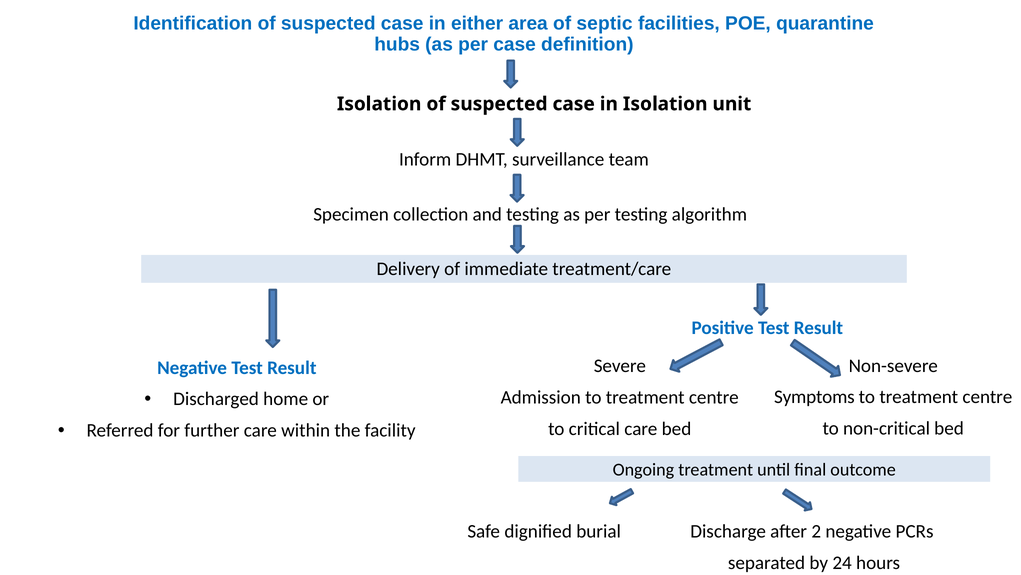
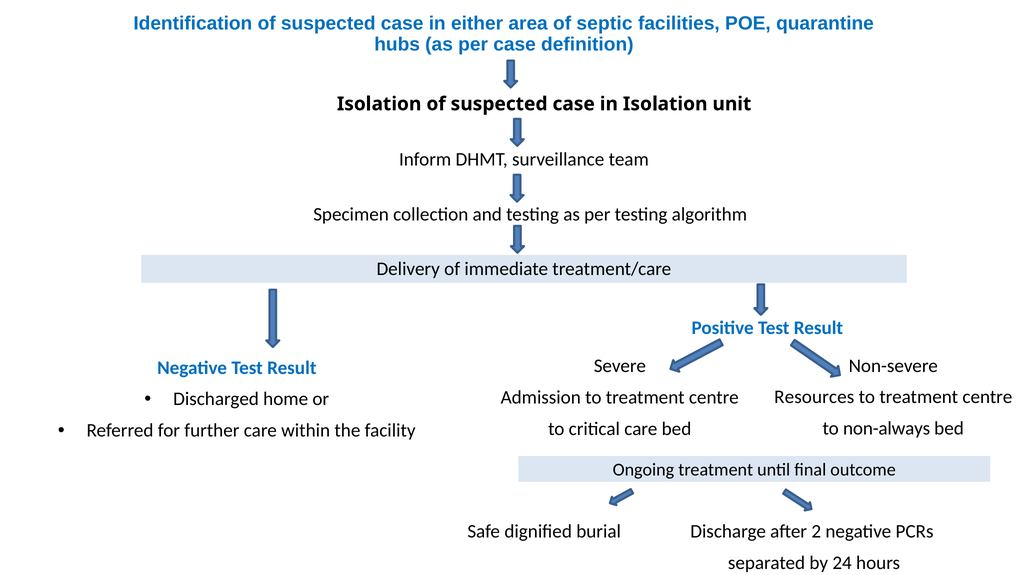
Symptoms: Symptoms -> Resources
non-critical: non-critical -> non-always
